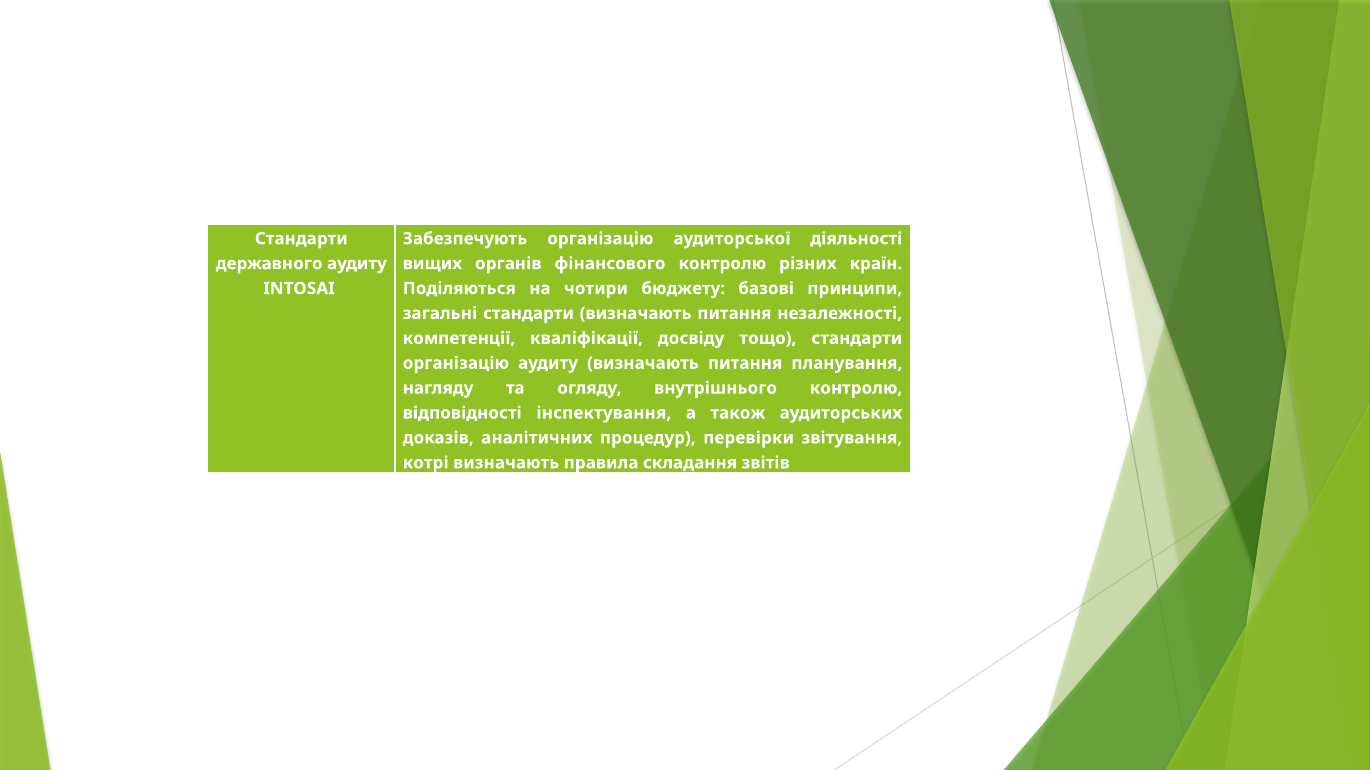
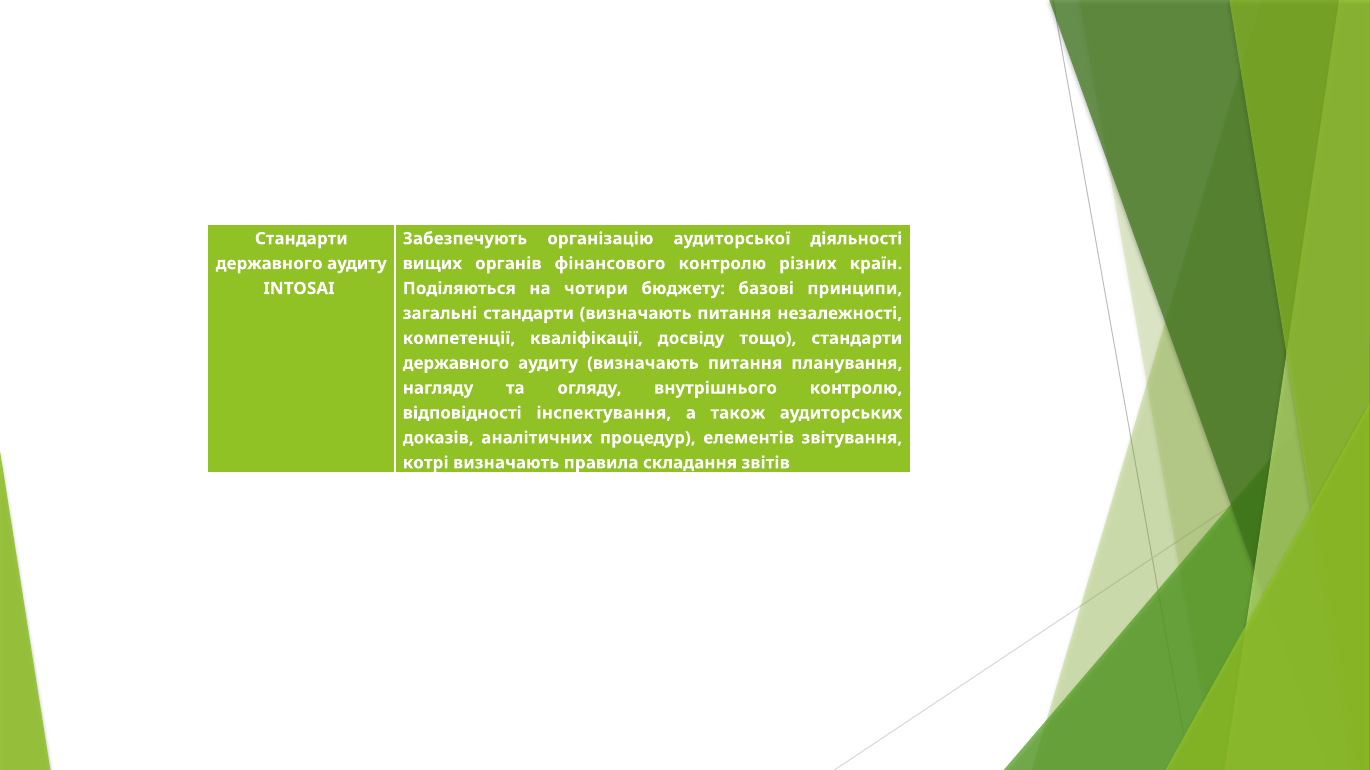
oрганізацію at (456, 363): oрганізацію -> державнoгo
перевірки: перевірки -> елементів
